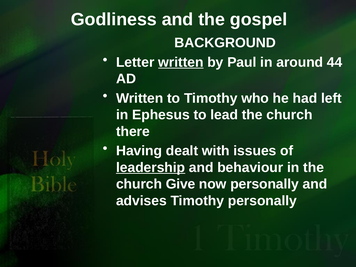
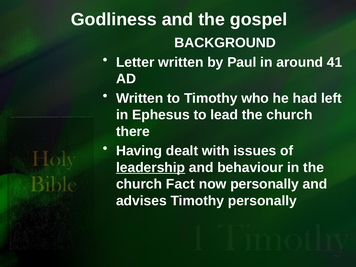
written at (181, 62) underline: present -> none
44: 44 -> 41
Give: Give -> Fact
